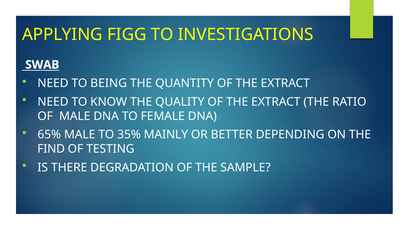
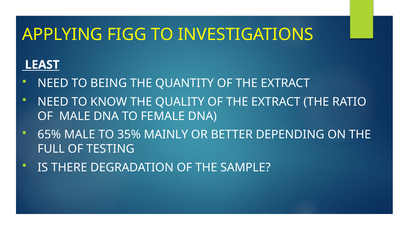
SWAB: SWAB -> LEAST
FIND: FIND -> FULL
